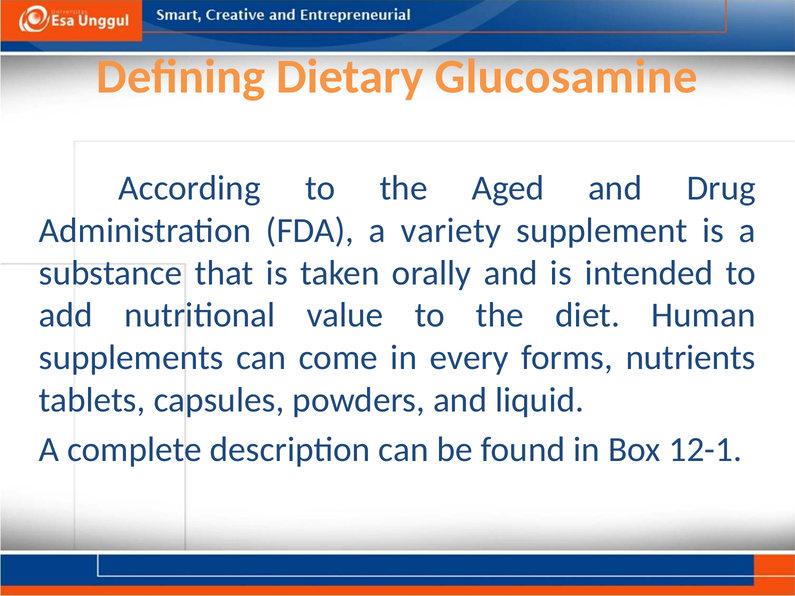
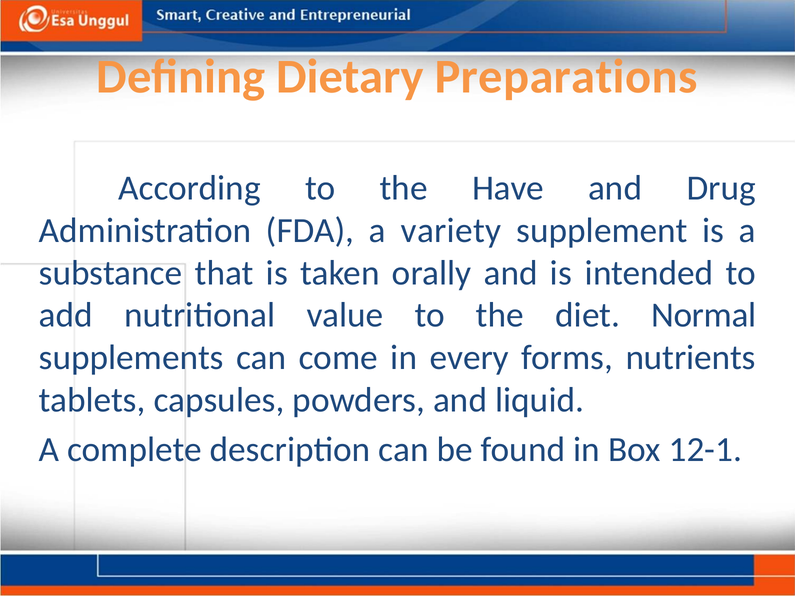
Glucosamine: Glucosamine -> Preparations
Aged: Aged -> Have
Human: Human -> Normal
